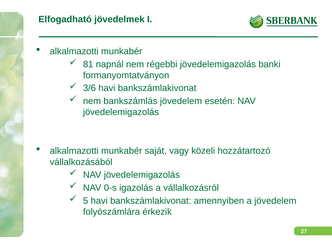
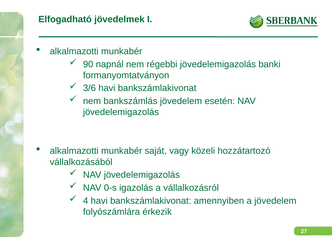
81: 81 -> 90
5: 5 -> 4
